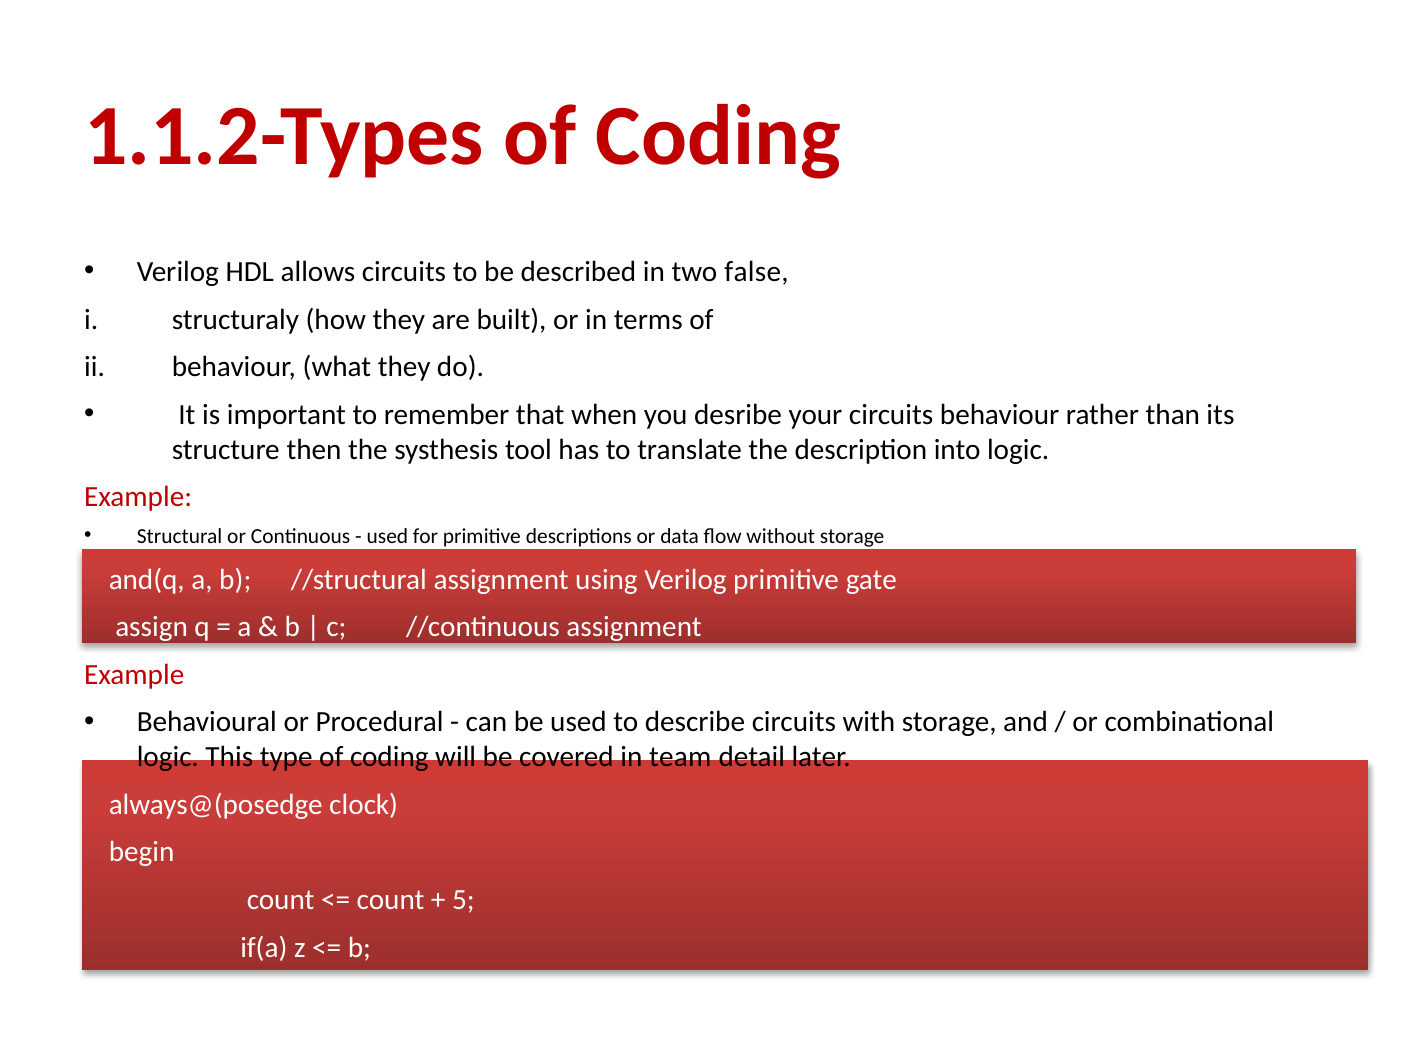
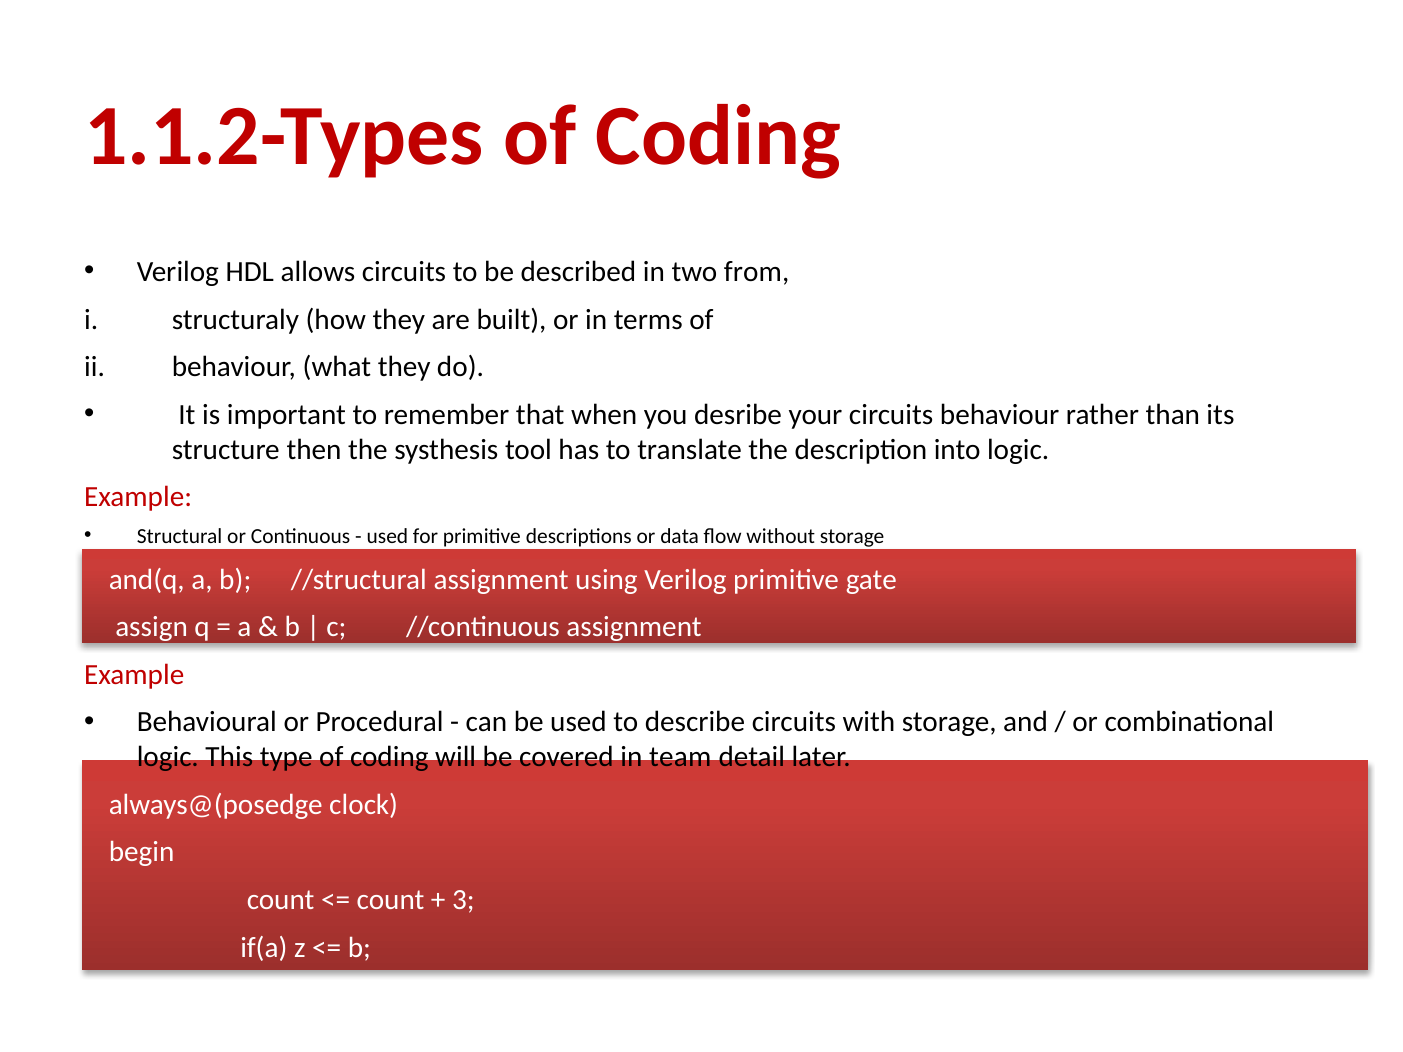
false: false -> from
5: 5 -> 3
